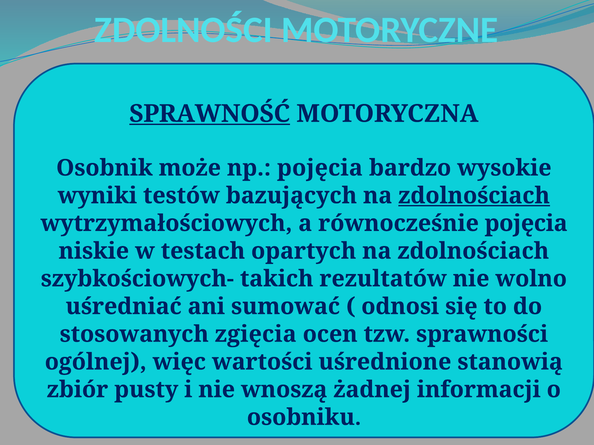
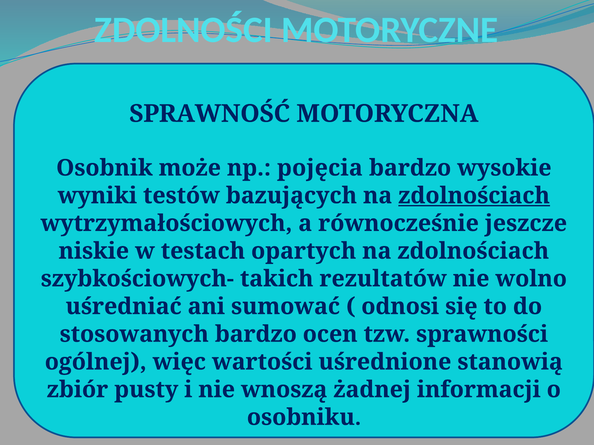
SPRAWNOŚĆ underline: present -> none
równocześnie pojęcia: pojęcia -> jeszcze
stosowanych zgięcia: zgięcia -> bardzo
